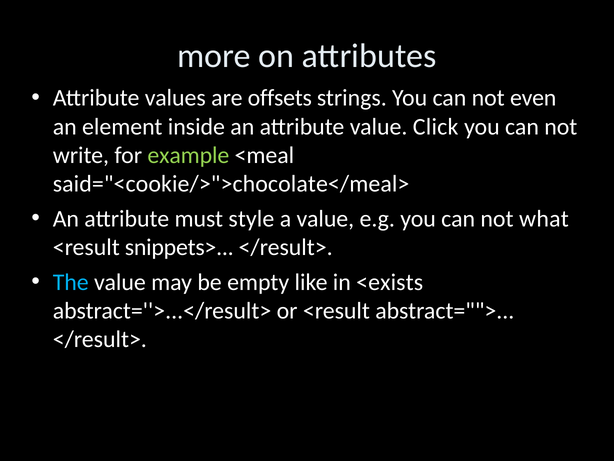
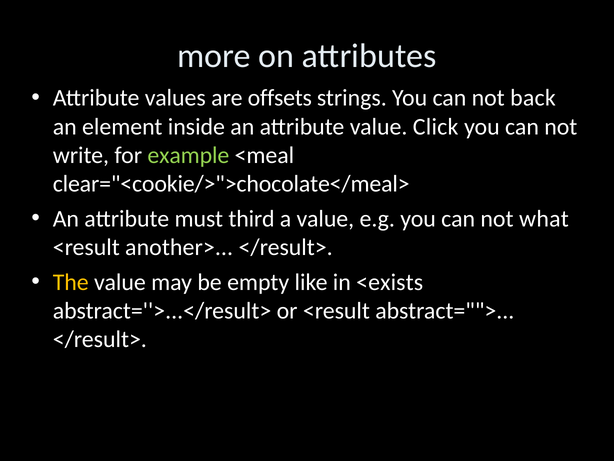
even: even -> back
said="<cookie/>">chocolate</meal>: said="<cookie/>">chocolate</meal> -> clear="<cookie/>">chocolate</meal>
style: style -> third
snippets>: snippets> -> another>
The colour: light blue -> yellow
